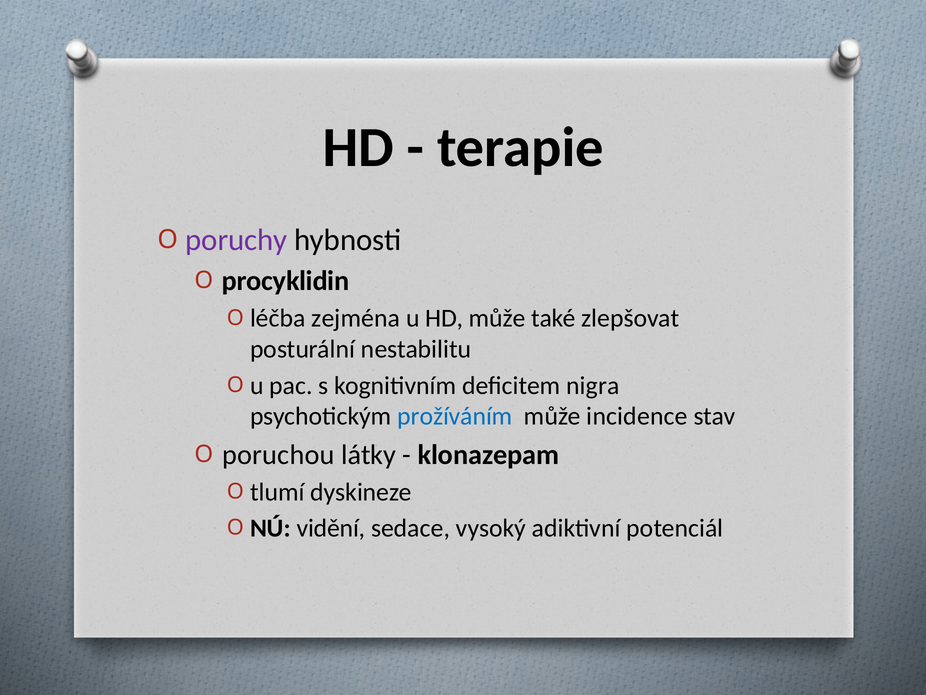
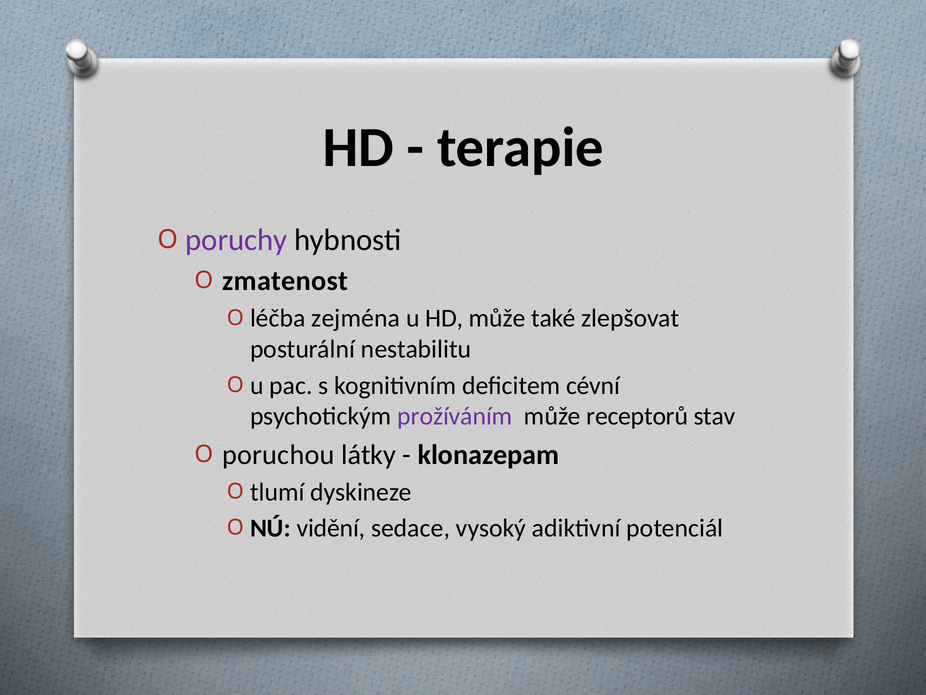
procyklidin: procyklidin -> zmatenost
nigra: nigra -> cévní
prožíváním colour: blue -> purple
incidence: incidence -> receptorů
